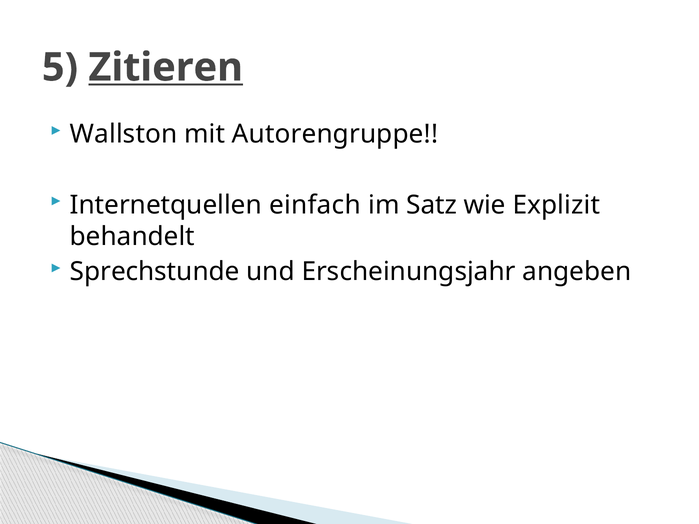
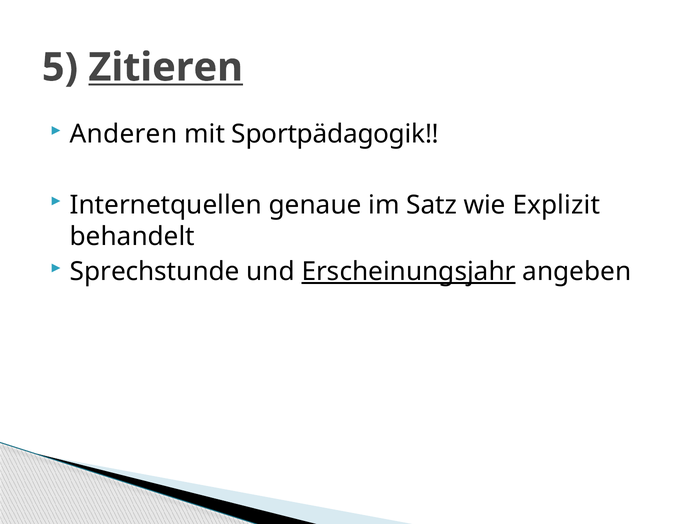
Wallston: Wallston -> Anderen
Autorengruppe: Autorengruppe -> Sportpädagogik
einfach: einfach -> genaue
Erscheinungsjahr underline: none -> present
